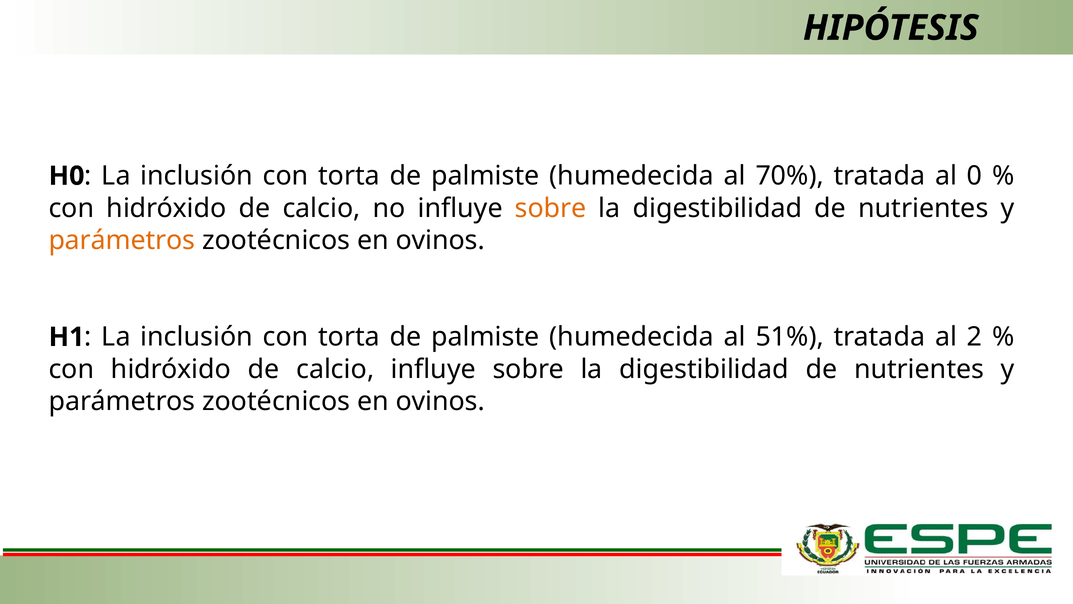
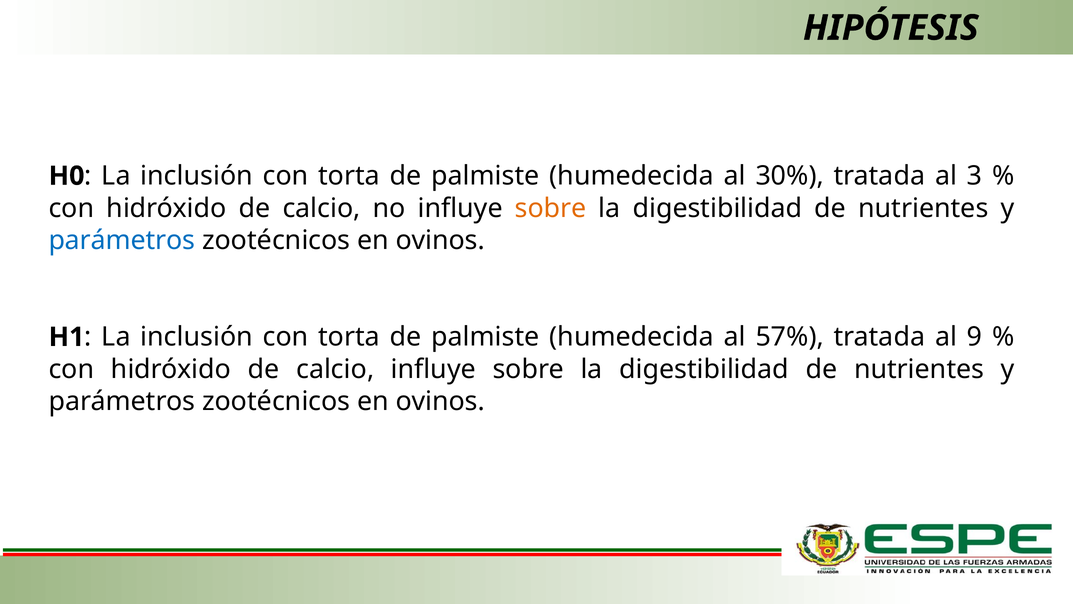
70%: 70% -> 30%
0: 0 -> 3
parámetros at (122, 240) colour: orange -> blue
51%: 51% -> 57%
2: 2 -> 9
